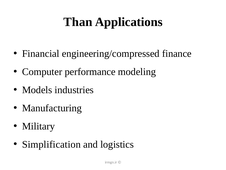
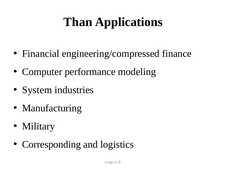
Models: Models -> System
Simplification: Simplification -> Corresponding
